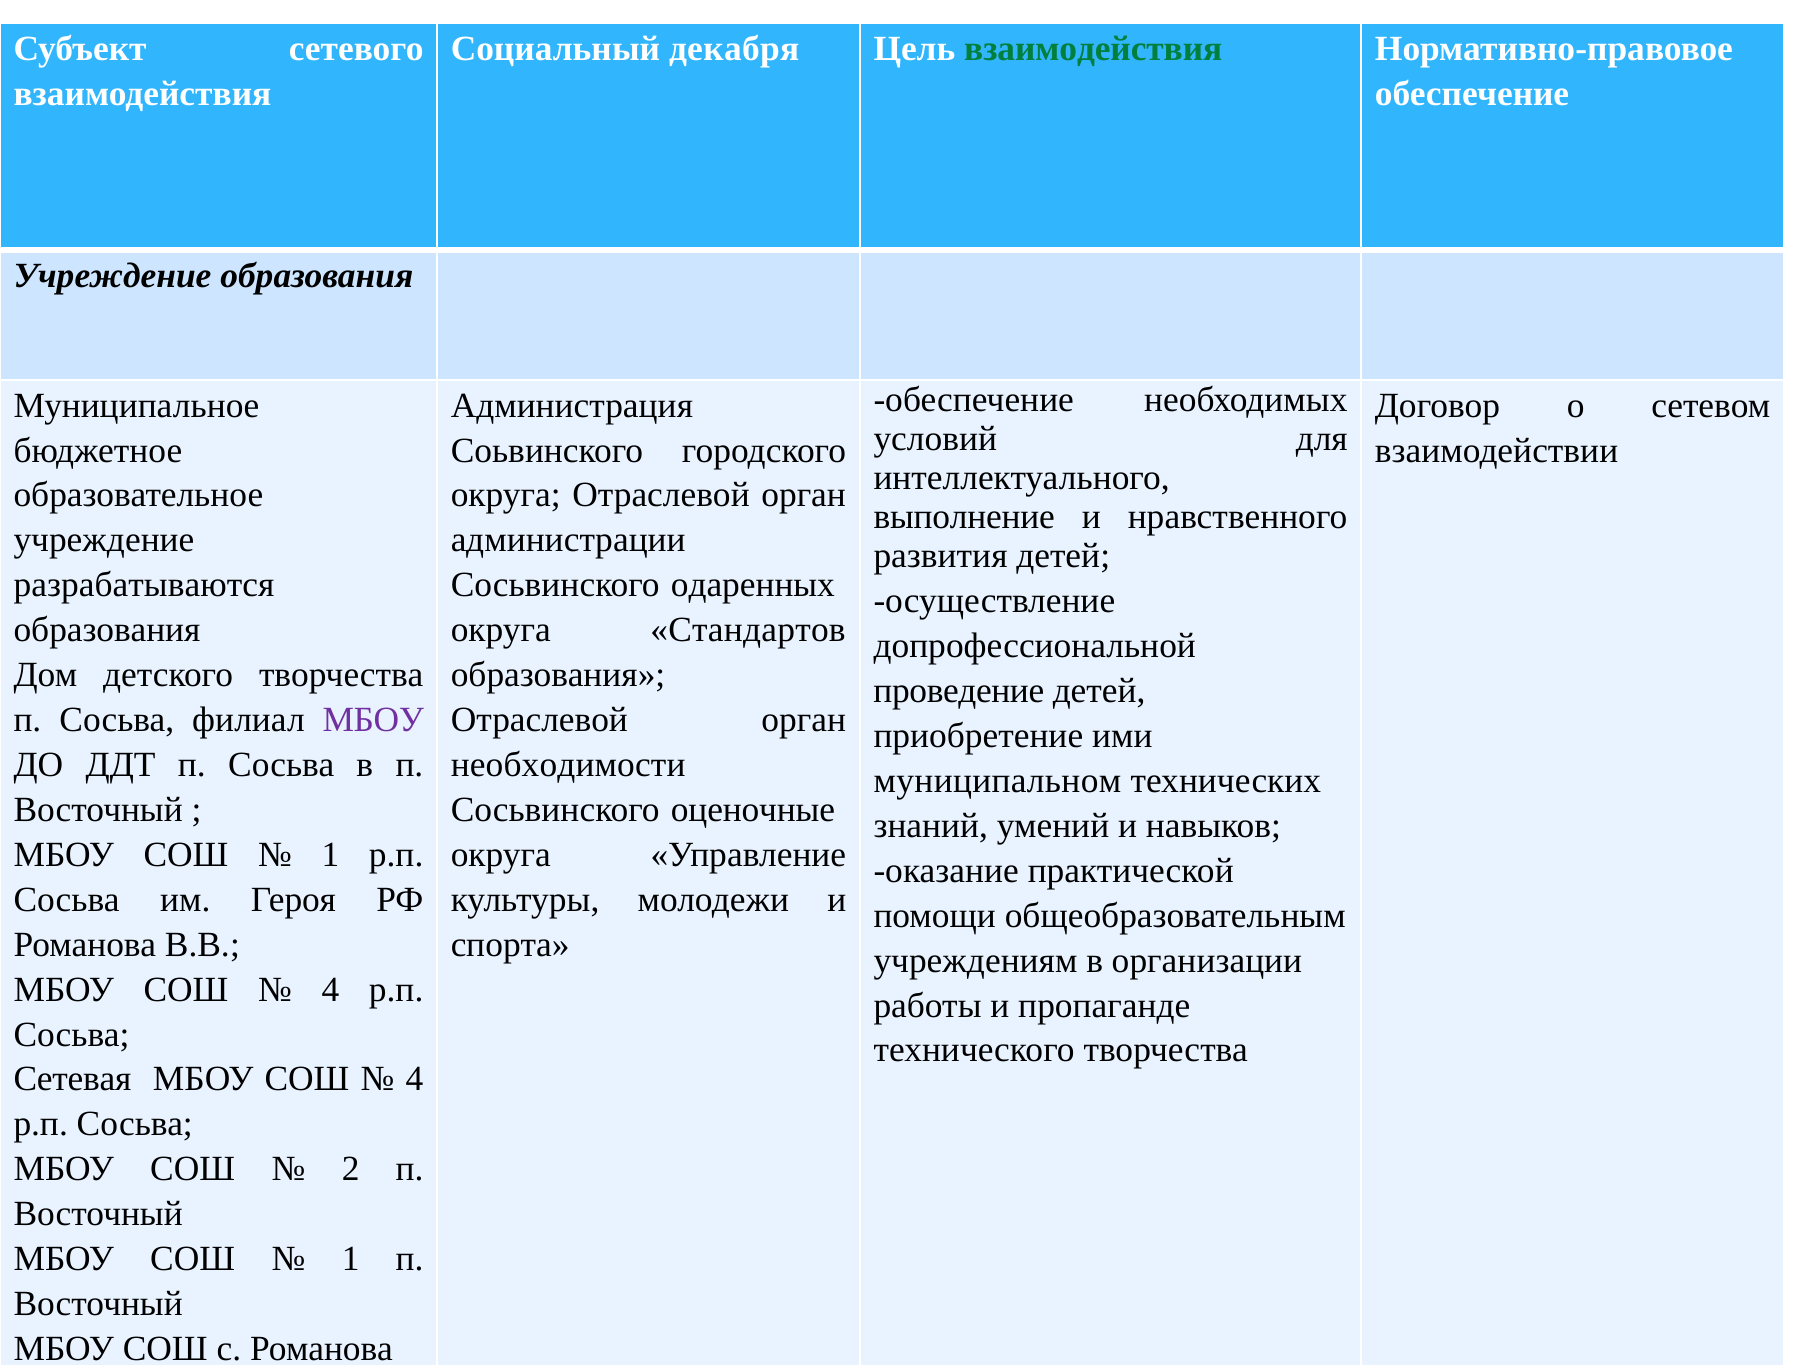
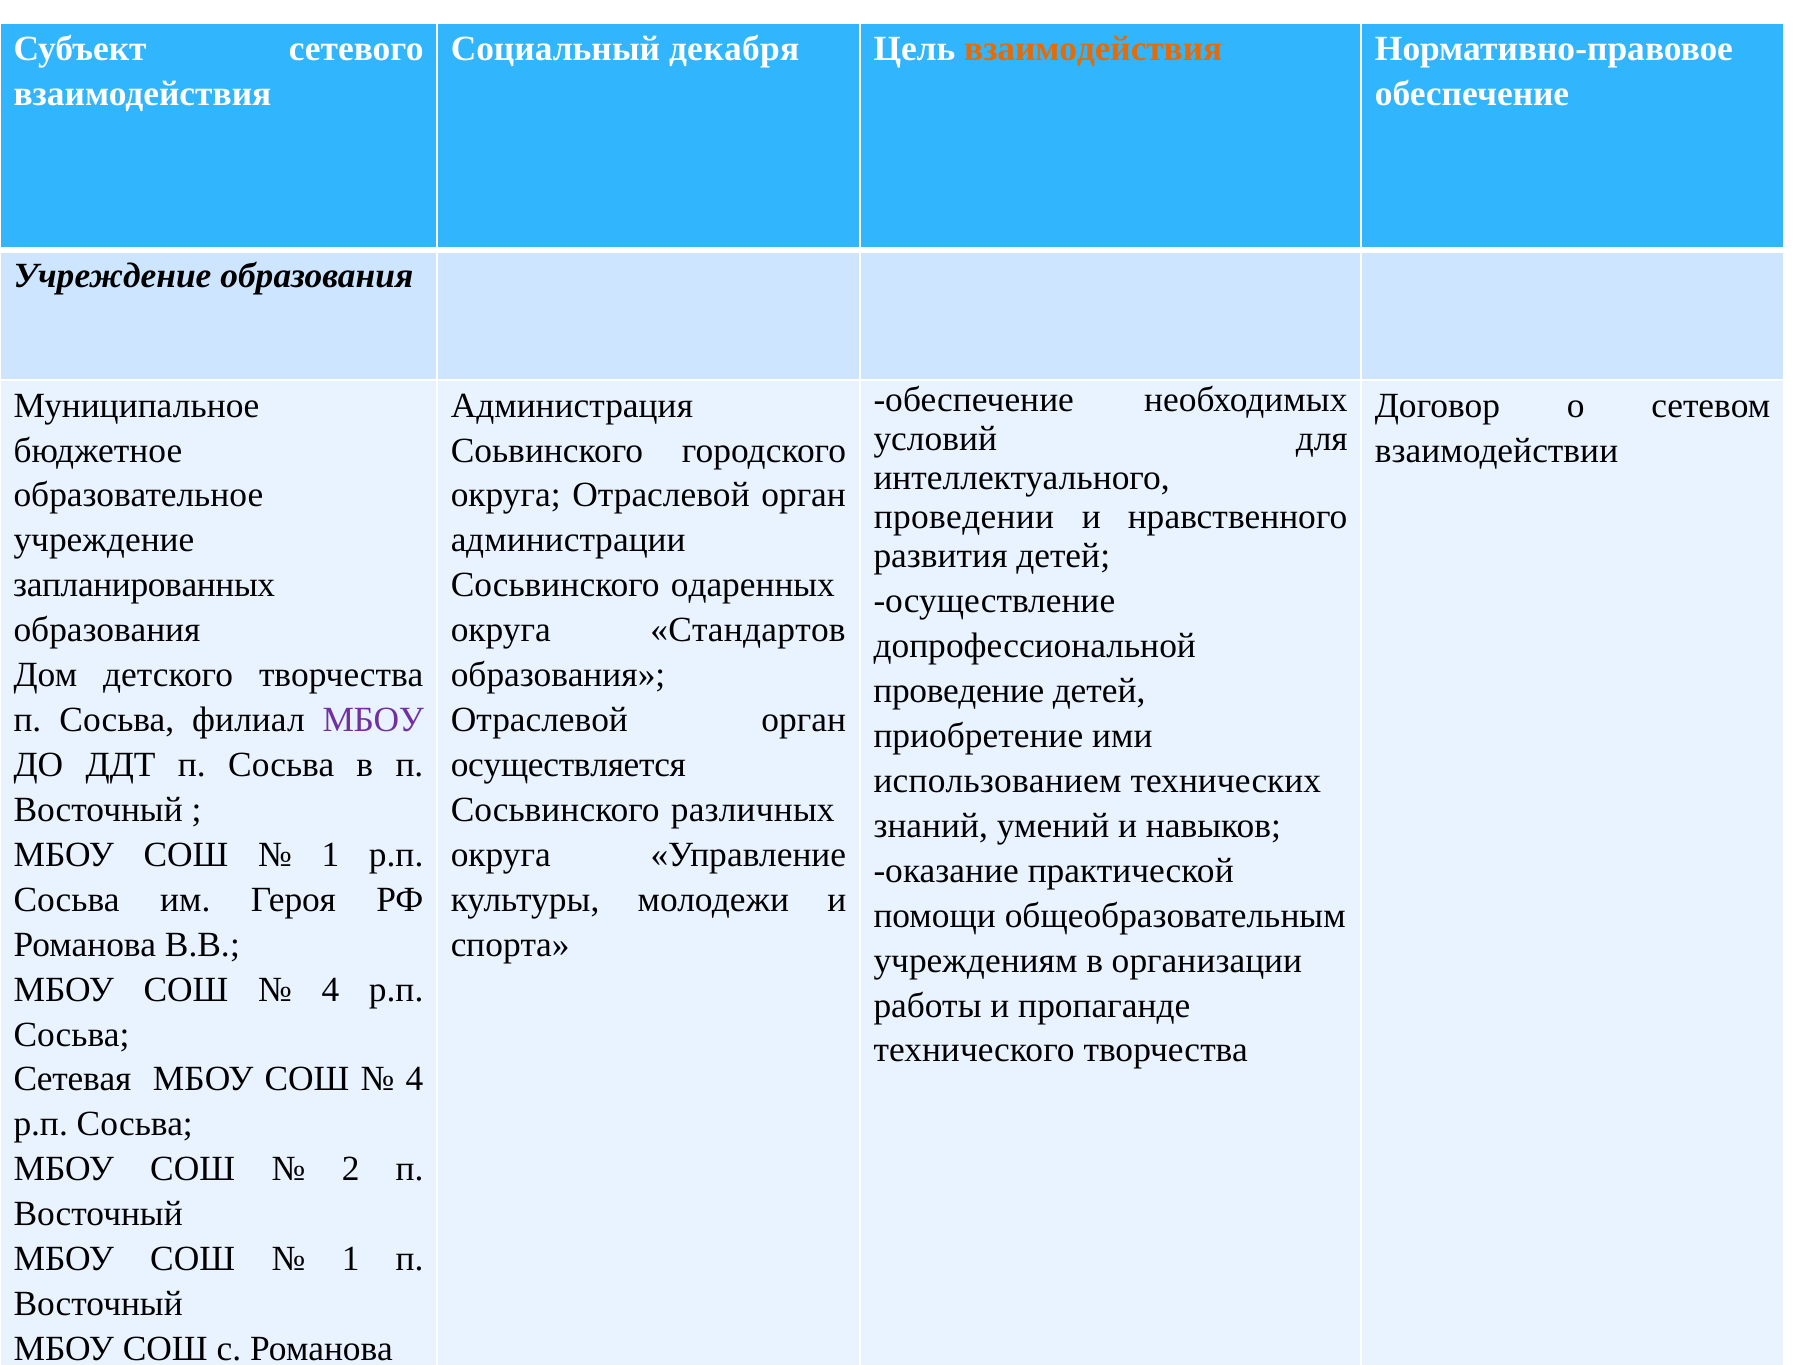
взаимодействия at (1093, 49) colour: green -> orange
выполнение: выполнение -> проведении
разрабатываются: разрабатываются -> запланированных
необходимости: необходимости -> осуществляется
муниципальном: муниципальном -> использованием
оценочные: оценочные -> различных
